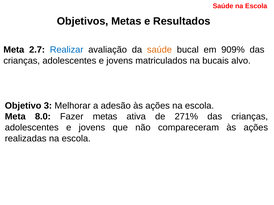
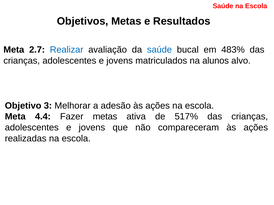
saúde at (159, 50) colour: orange -> blue
909%: 909% -> 483%
bucais: bucais -> alunos
8.0: 8.0 -> 4.4
271%: 271% -> 517%
